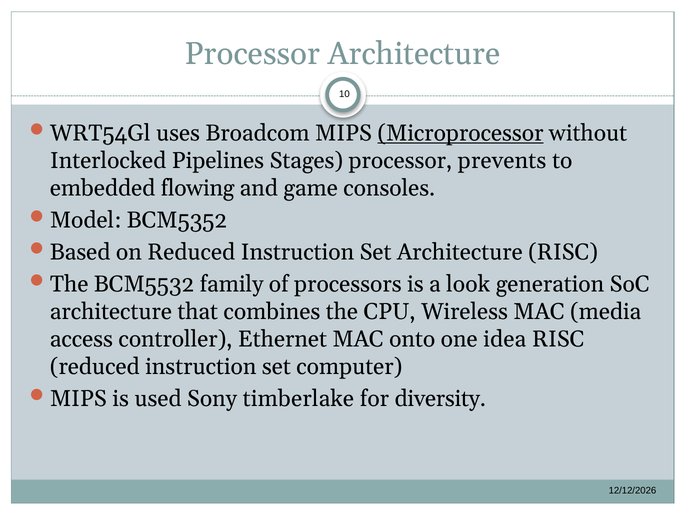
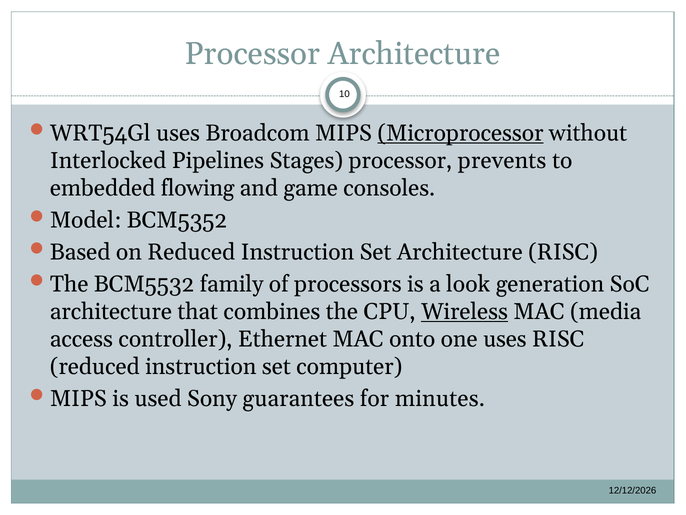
Wireless underline: none -> present
one idea: idea -> uses
timberlake: timberlake -> guarantees
diversity: diversity -> minutes
